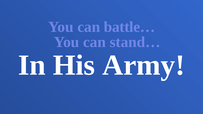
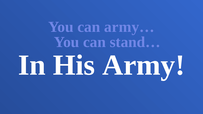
battle…: battle… -> army…
